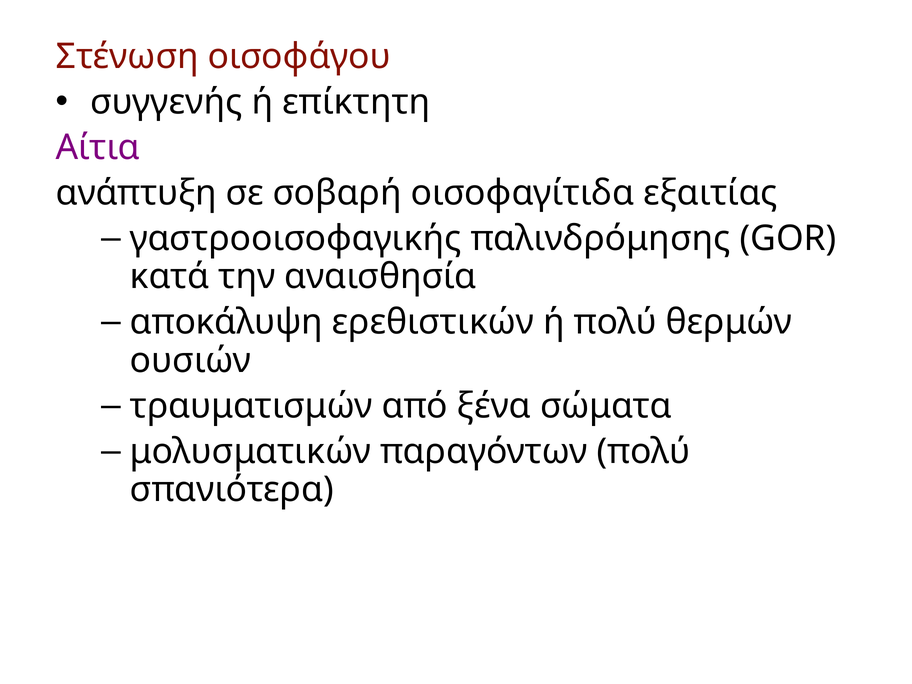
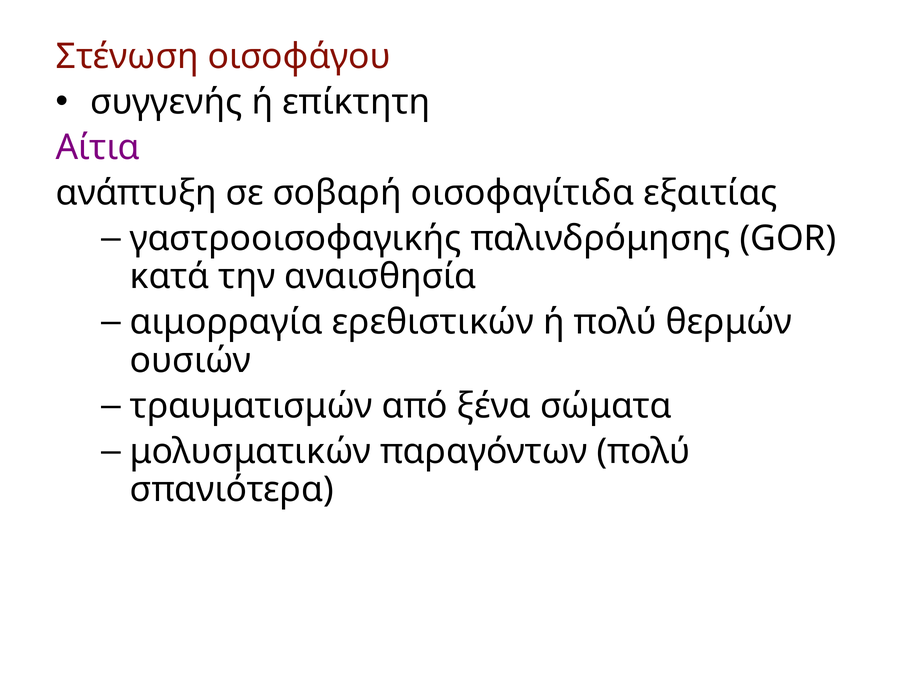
αποκάλυψη: αποκάλυψη -> αιμορραγία
